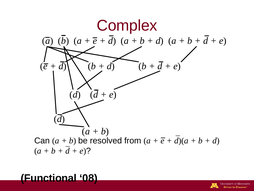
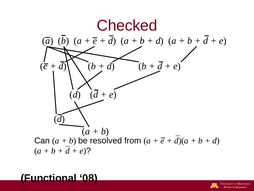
Complex: Complex -> Checked
